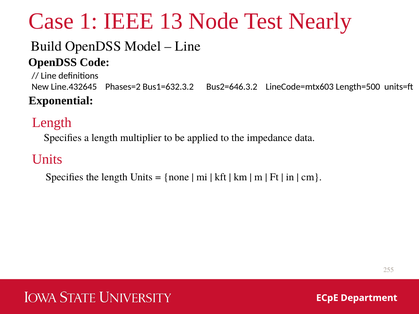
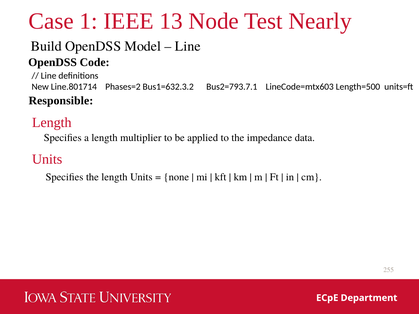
Line.432645: Line.432645 -> Line.801714
Bus2=646.3.2: Bus2=646.3.2 -> Bus2=793.7.1
Exponential: Exponential -> Responsible
